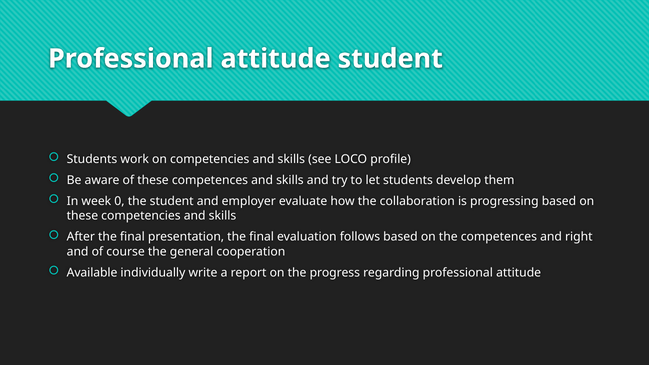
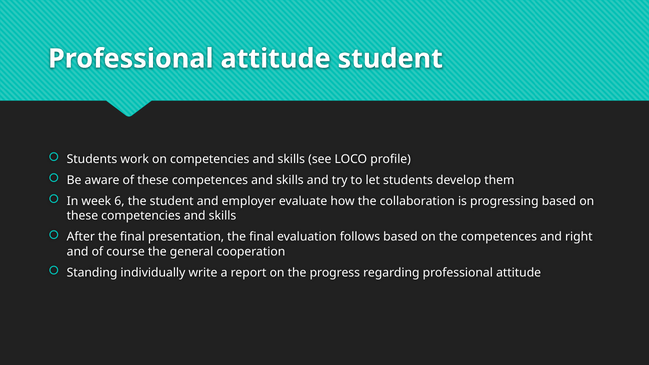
0: 0 -> 6
Available: Available -> Standing
